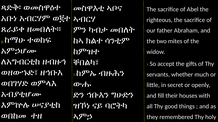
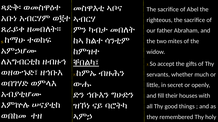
ቐበልካ፣ underline: none -> present
